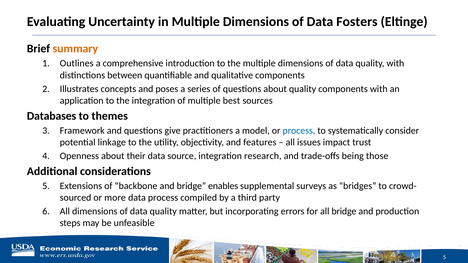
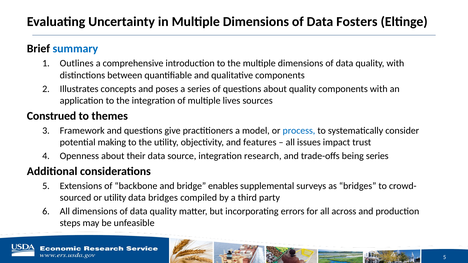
summary colour: orange -> blue
best: best -> lives
Databases: Databases -> Construed
linkage: linkage -> making
being those: those -> series
or more: more -> utility
data process: process -> bridges
all bridge: bridge -> across
